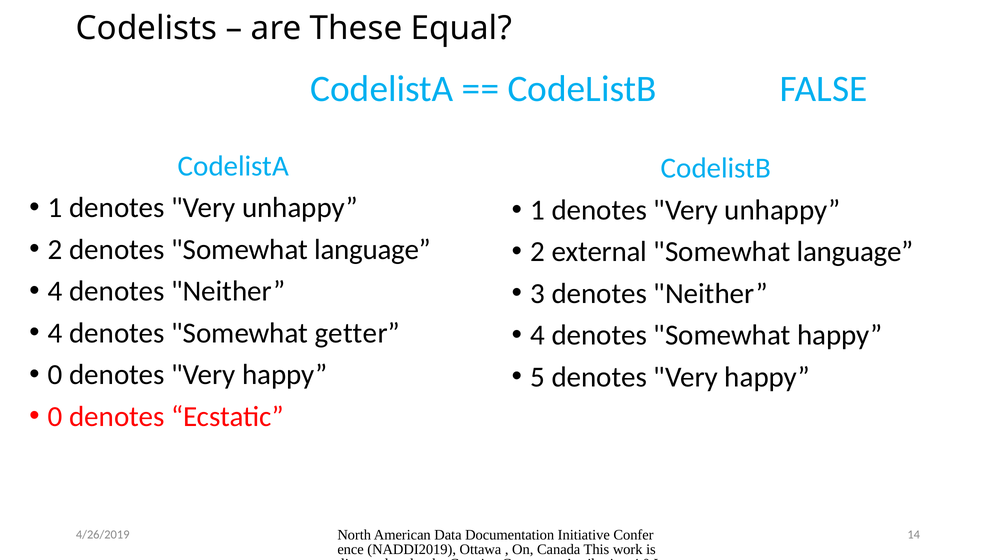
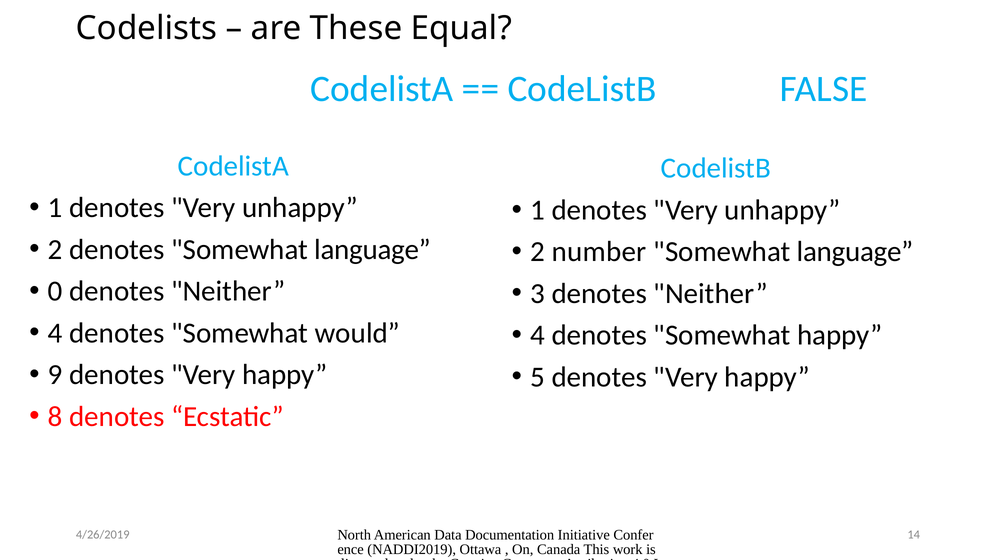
external: external -> number
4 at (55, 291): 4 -> 0
getter: getter -> would
0 at (55, 375): 0 -> 9
0 at (55, 417): 0 -> 8
